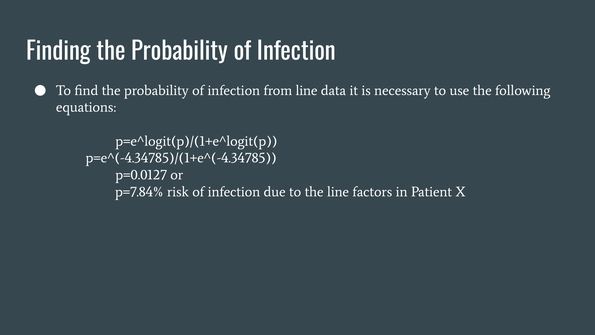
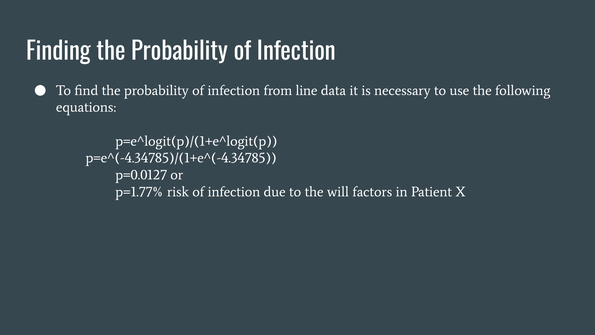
p=7.84%: p=7.84% -> p=1.77%
the line: line -> will
